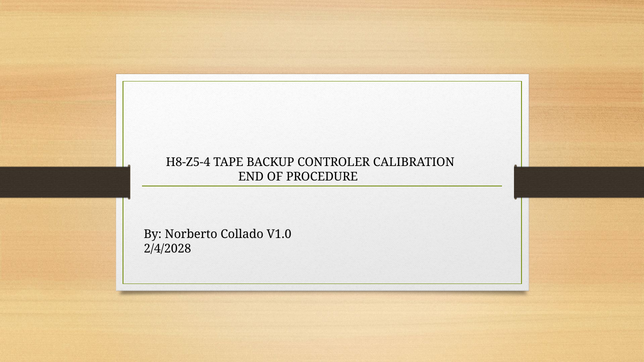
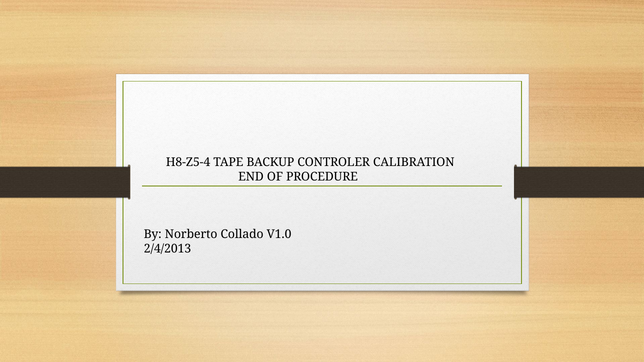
2/4/2028: 2/4/2028 -> 2/4/2013
